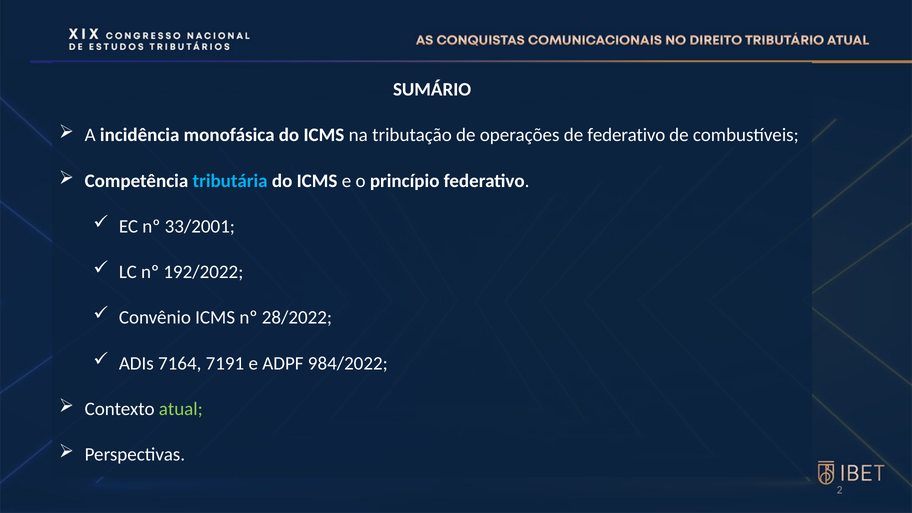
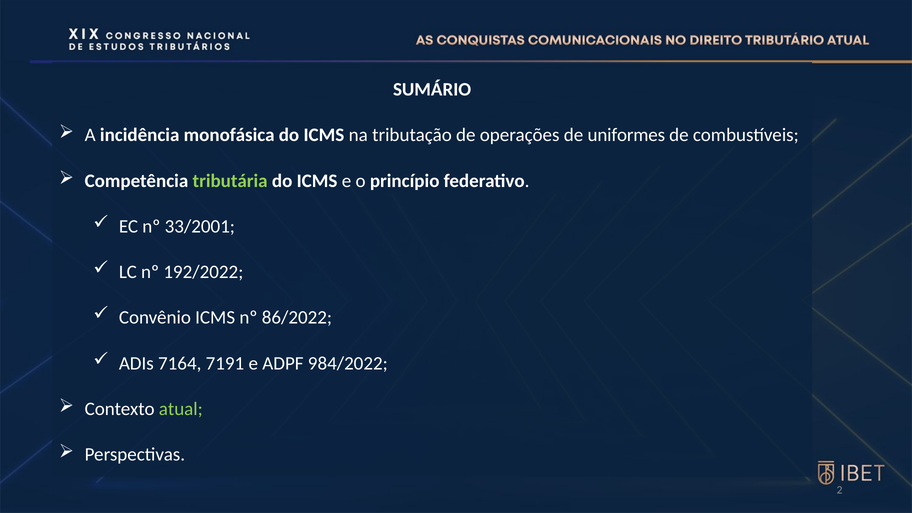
de federativo: federativo -> uniformes
tributária colour: light blue -> light green
28/2022: 28/2022 -> 86/2022
